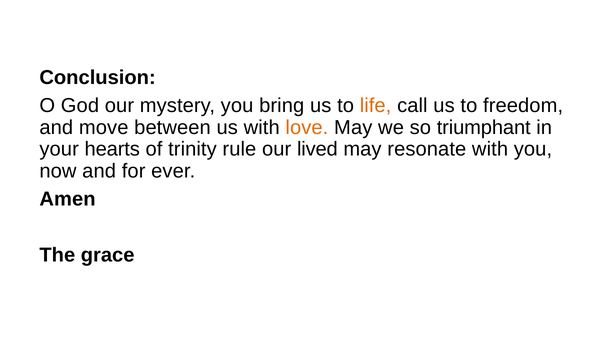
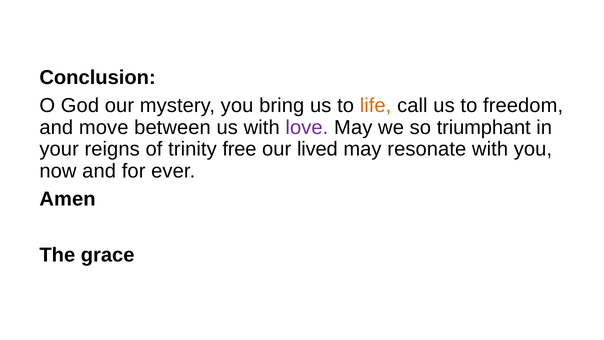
love colour: orange -> purple
hearts: hearts -> reigns
rule: rule -> free
